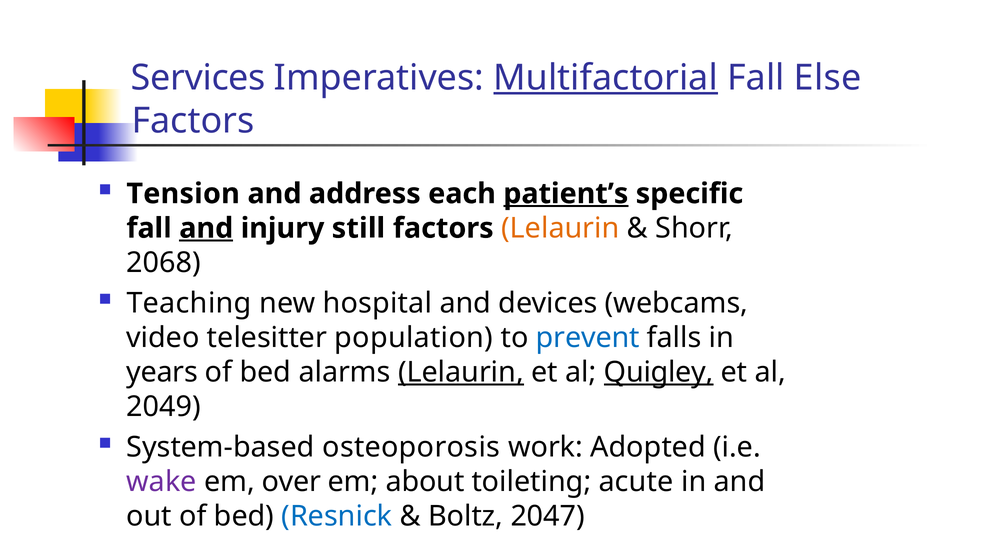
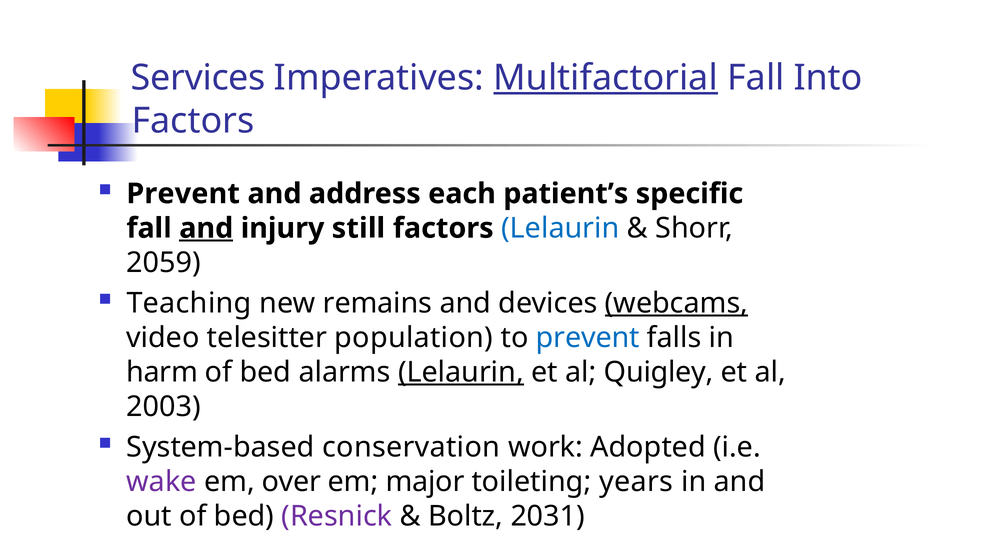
Else: Else -> Into
Tension at (183, 194): Tension -> Prevent
patient’s underline: present -> none
Lelaurin at (560, 228) colour: orange -> blue
2068: 2068 -> 2059
hospital: hospital -> remains
webcams underline: none -> present
years: years -> harm
Quigley underline: present -> none
2049: 2049 -> 2003
osteoporosis: osteoporosis -> conservation
about: about -> major
acute: acute -> years
Resnick colour: blue -> purple
2047: 2047 -> 2031
